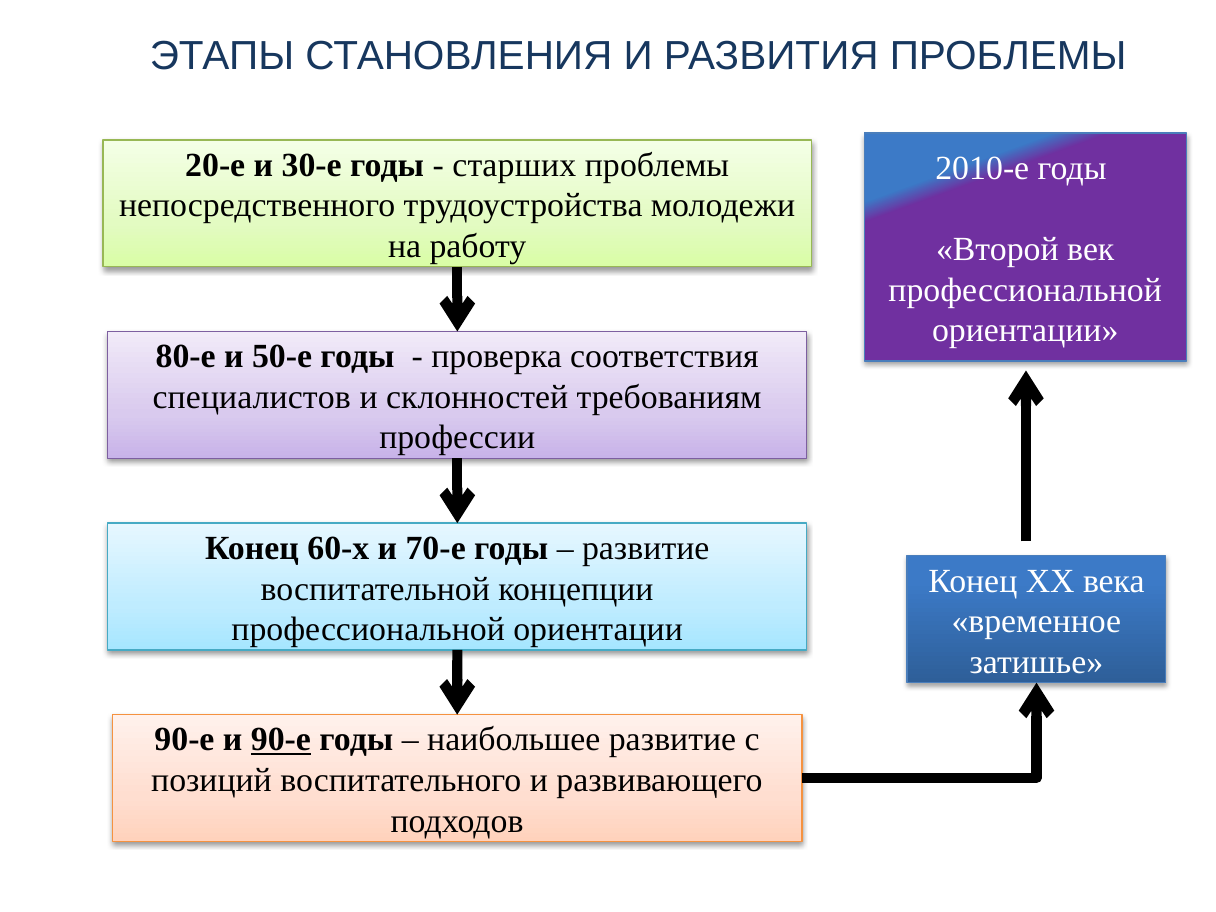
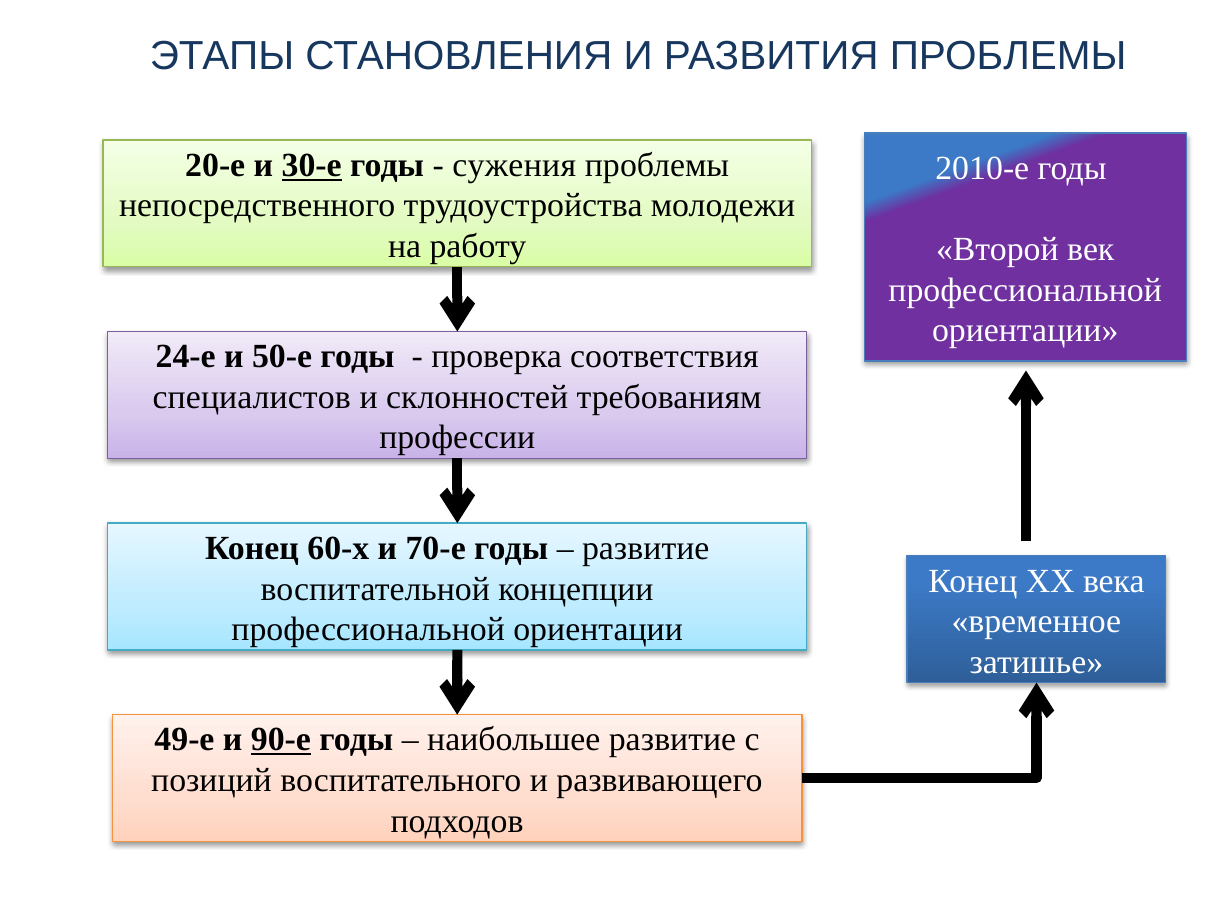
30-е underline: none -> present
старших: старших -> сужения
80-е: 80-е -> 24-е
90-е at (184, 740): 90-е -> 49-е
